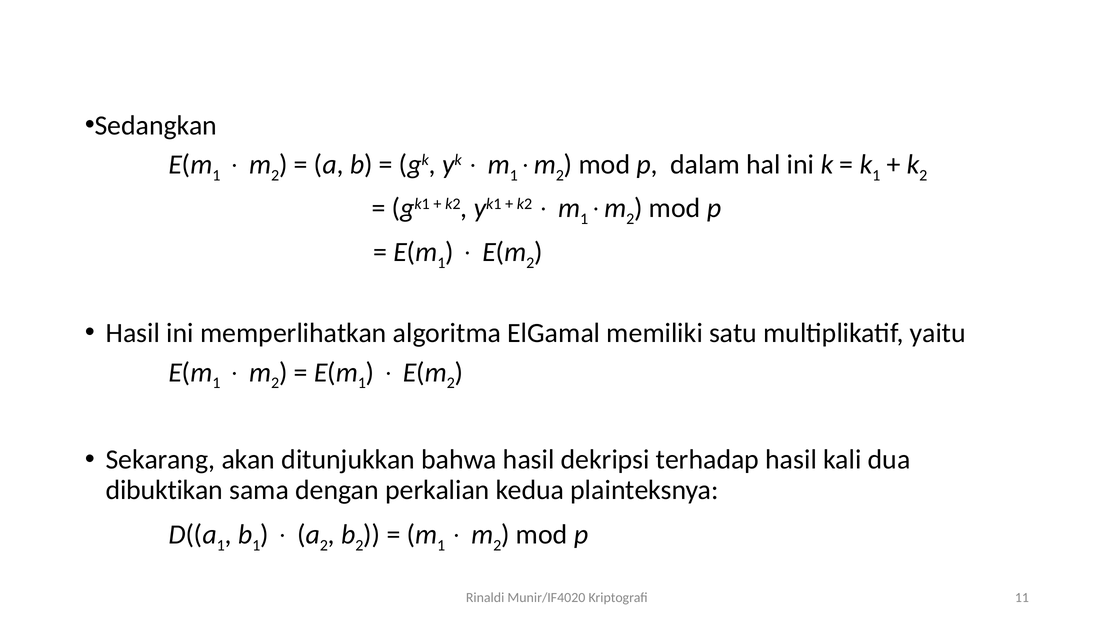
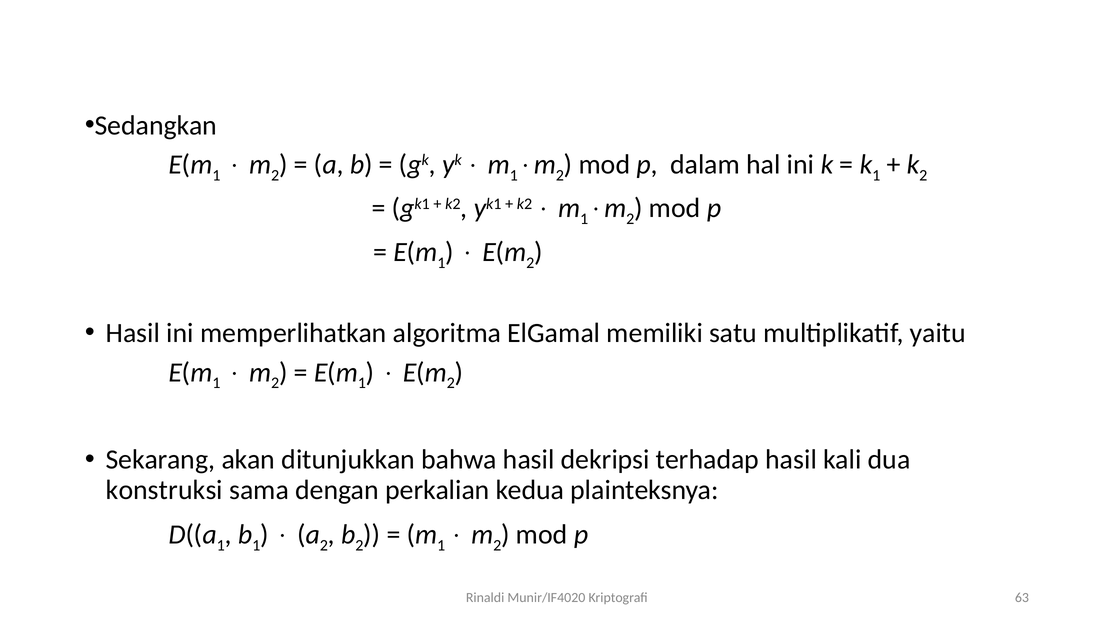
dibuktikan: dibuktikan -> konstruksi
11: 11 -> 63
